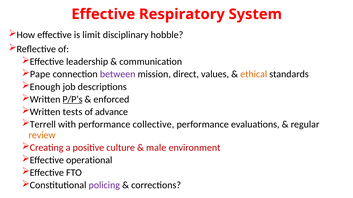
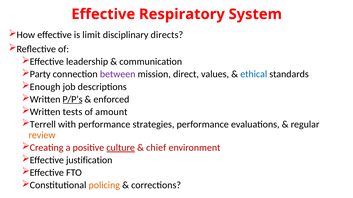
hobble: hobble -> directs
Pape: Pape -> Party
ethical colour: orange -> blue
advance: advance -> amount
collective: collective -> strategies
culture underline: none -> present
male: male -> chief
operational: operational -> justification
policing colour: purple -> orange
